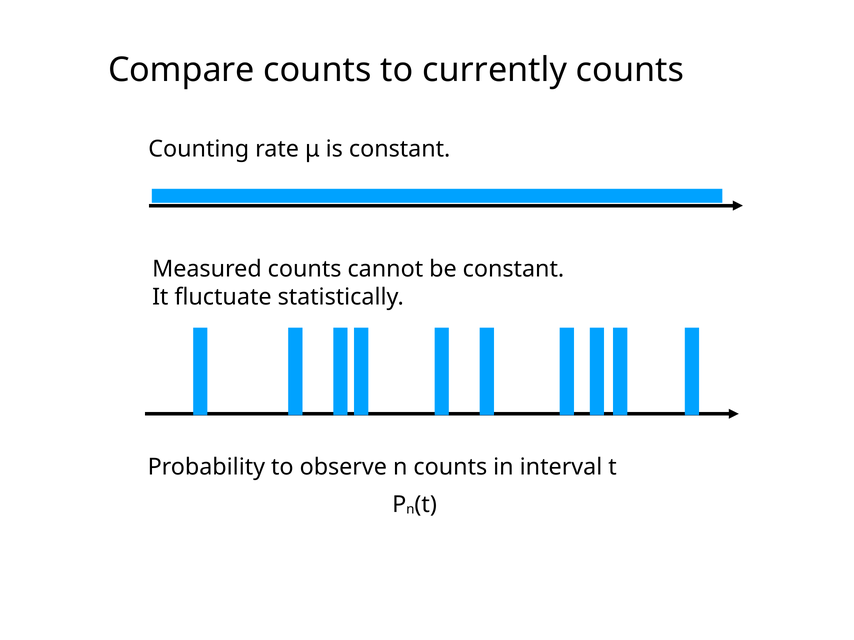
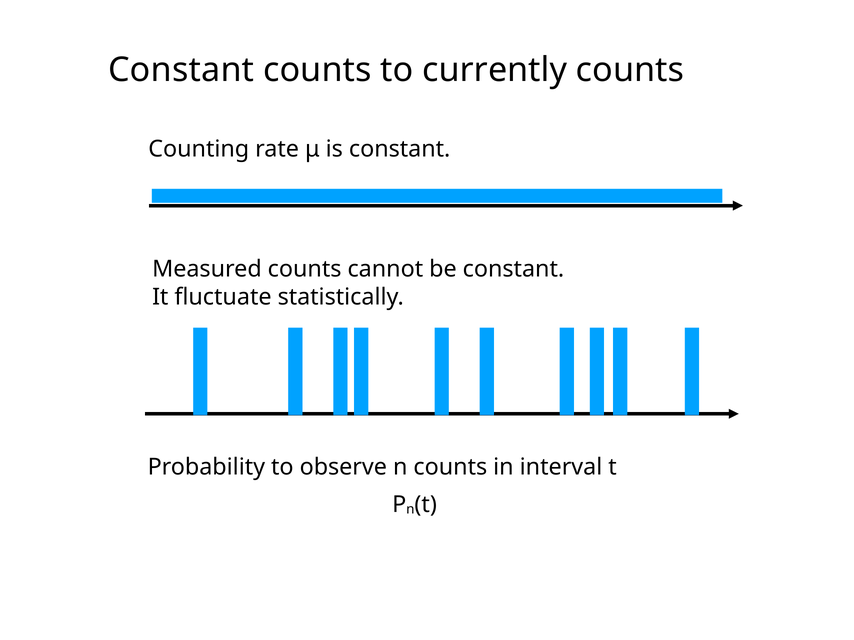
Compare at (181, 70): Compare -> Constant
